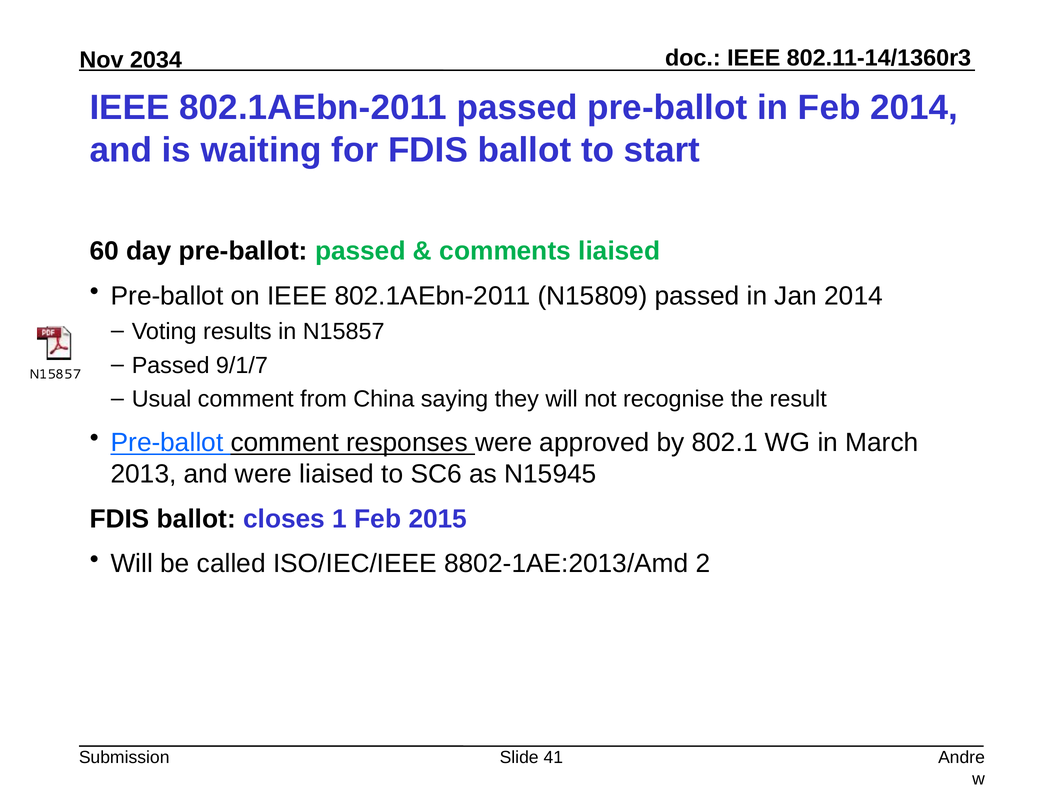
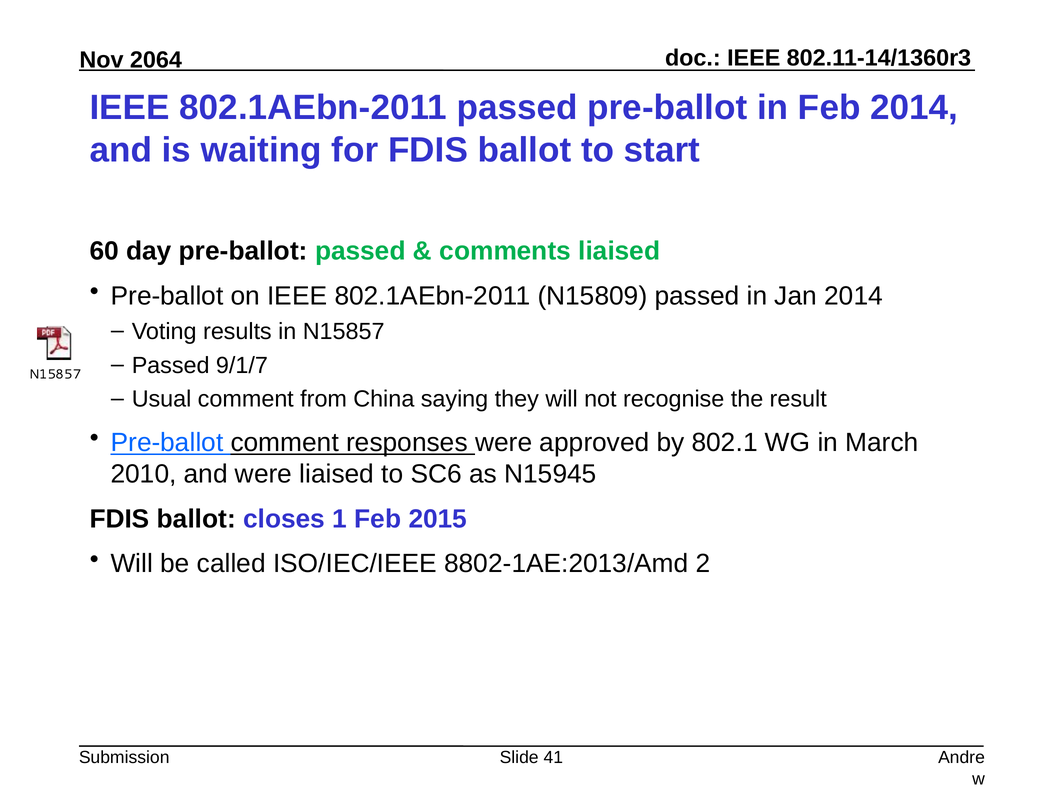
2034: 2034 -> 2064
2013: 2013 -> 2010
